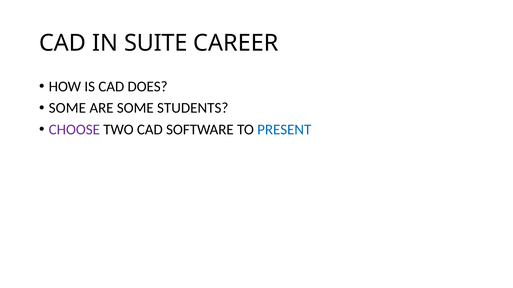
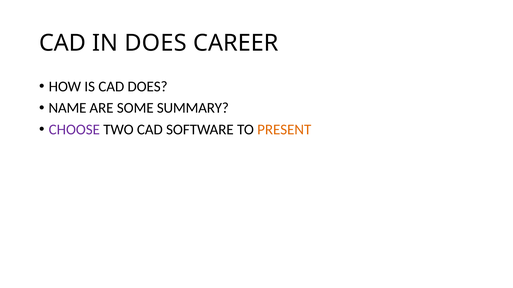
IN SUITE: SUITE -> DOES
SOME at (67, 108): SOME -> NAME
STUDENTS: STUDENTS -> SUMMARY
PRESENT colour: blue -> orange
